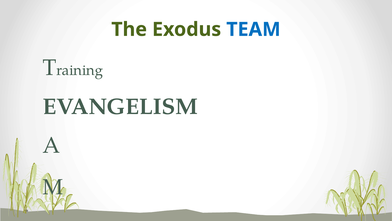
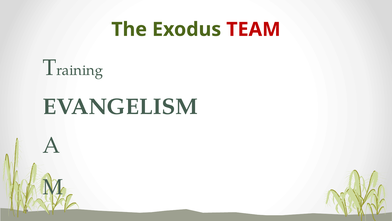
TEAM colour: blue -> red
